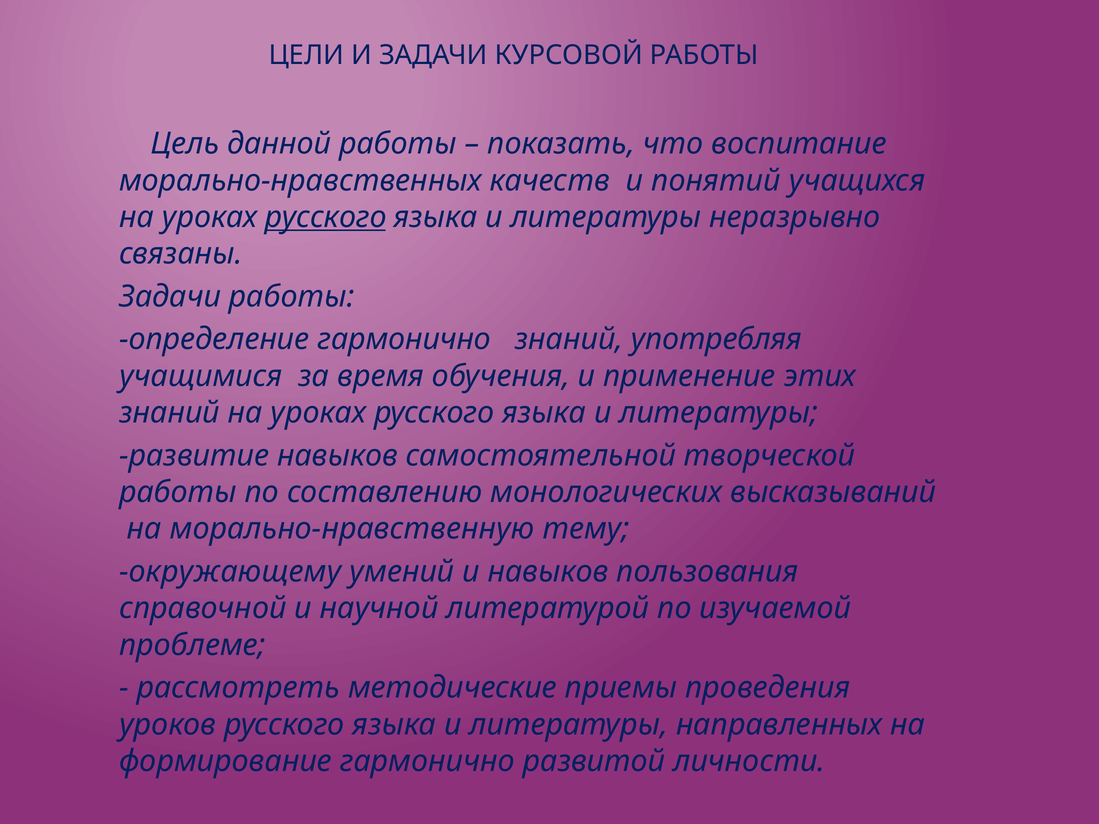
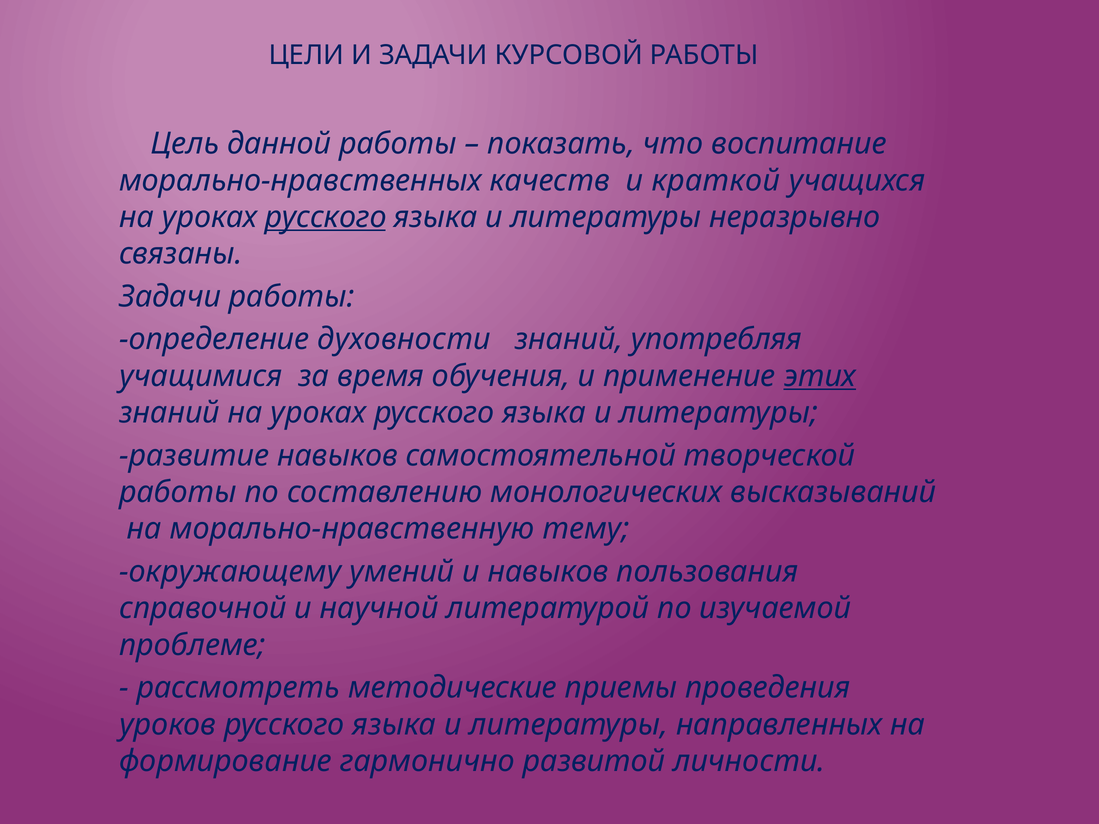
понятий: понятий -> краткой
определение гармонично: гармонично -> духовности
этих underline: none -> present
